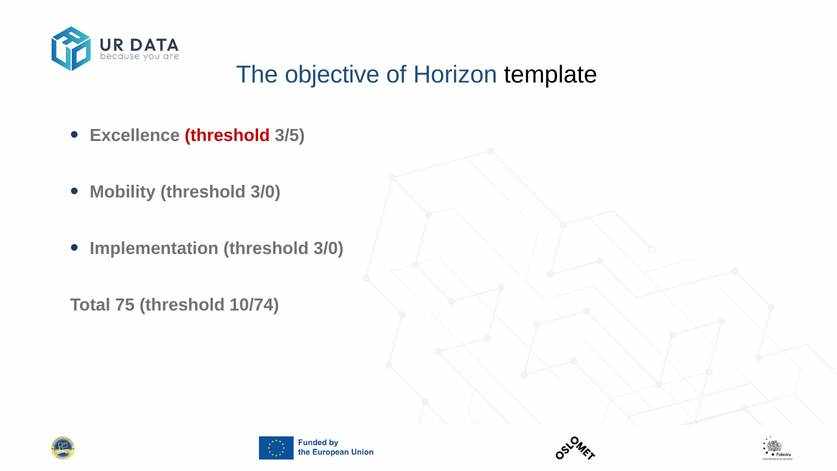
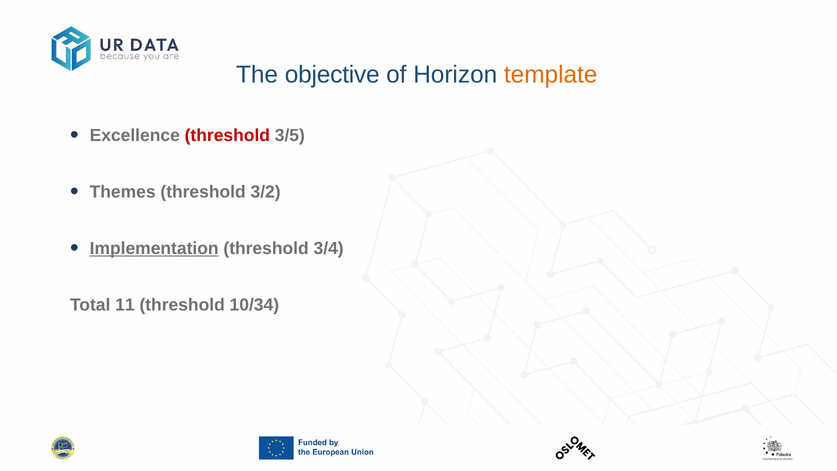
template colour: black -> orange
Mobility: Mobility -> Themes
3/0 at (266, 192): 3/0 -> 3/2
Implementation underline: none -> present
3/0 at (329, 248): 3/0 -> 3/4
75: 75 -> 11
10/74: 10/74 -> 10/34
